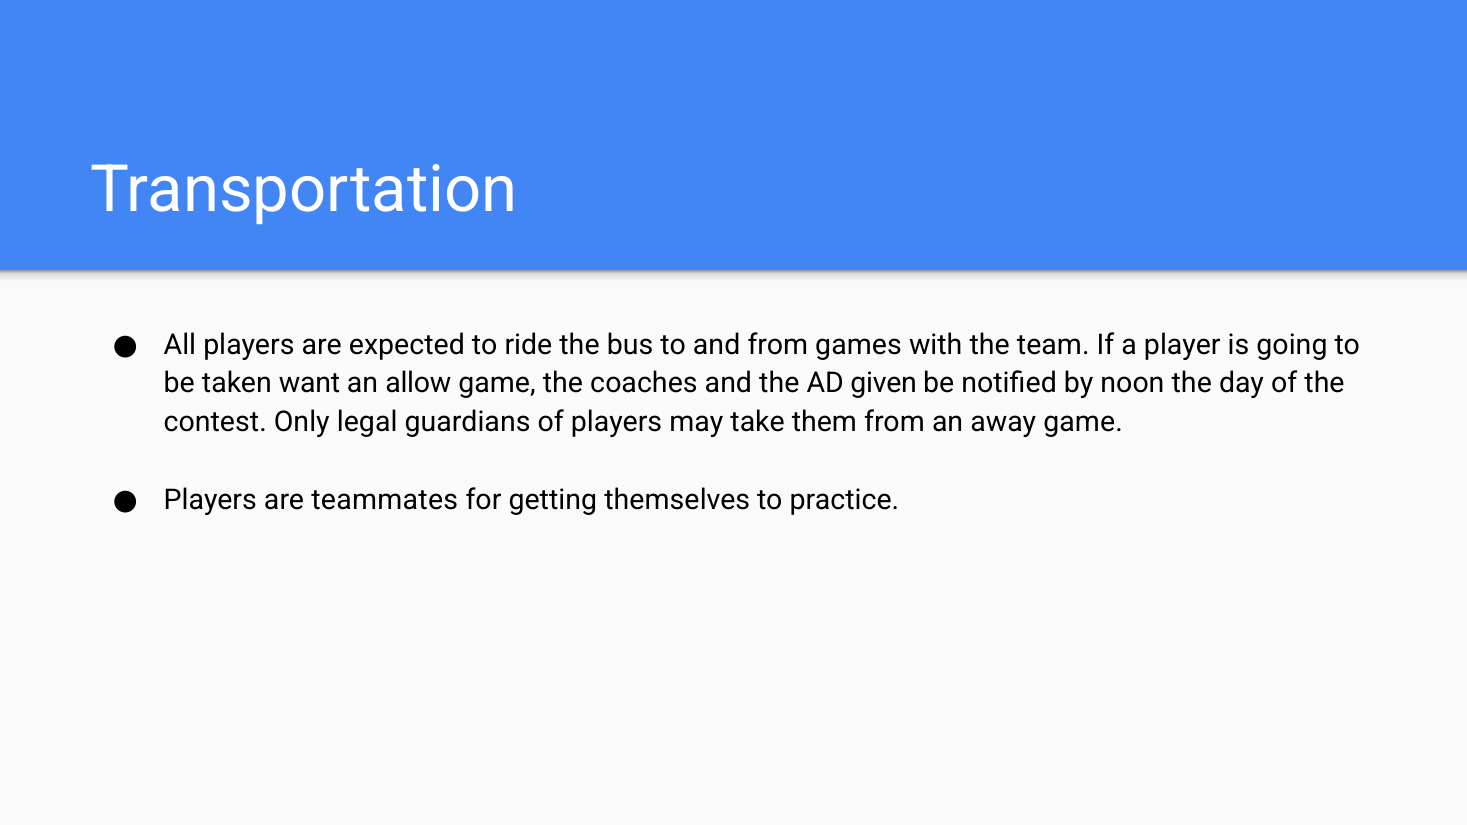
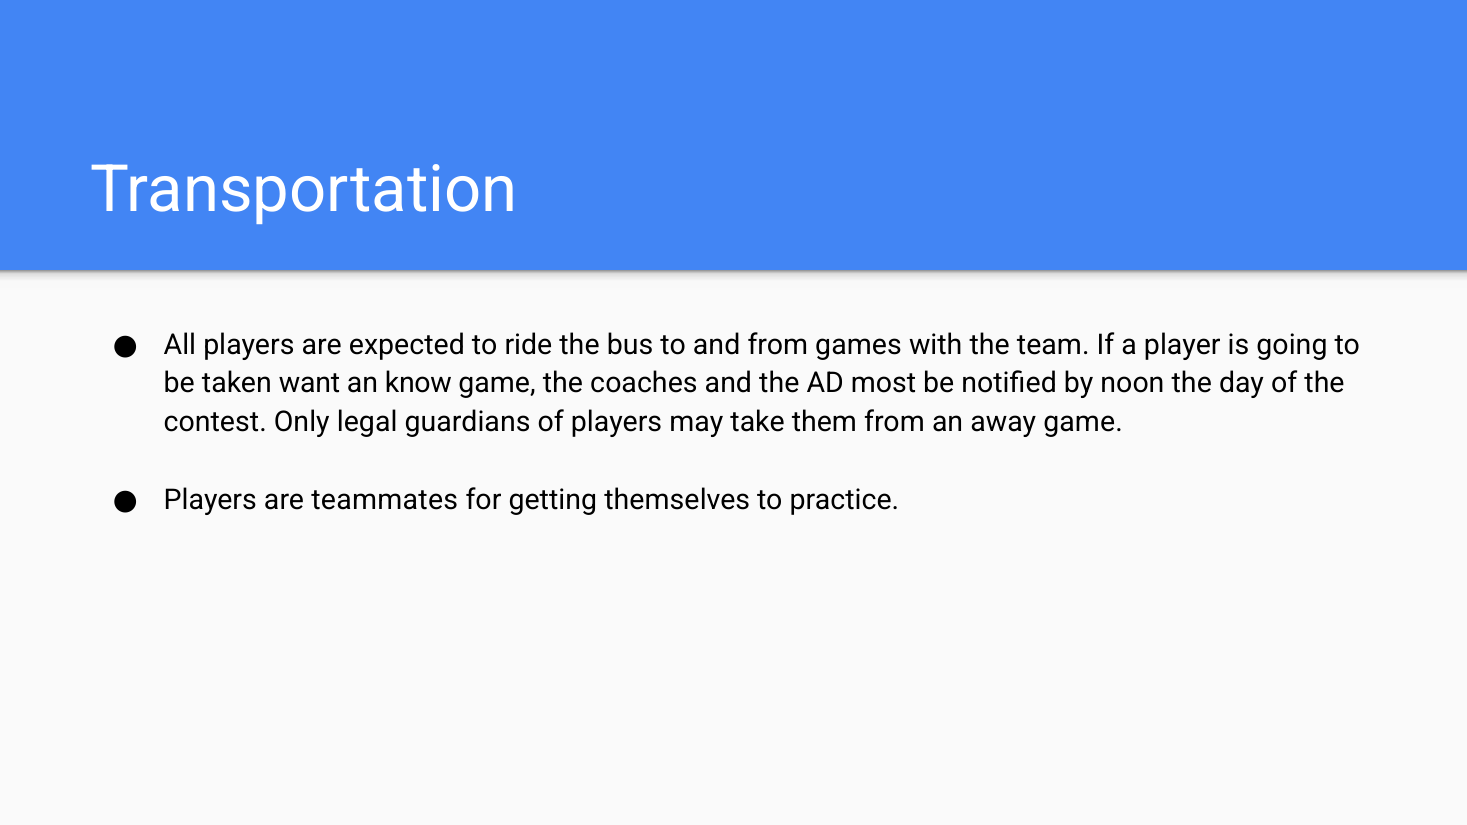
allow: allow -> know
given: given -> most
